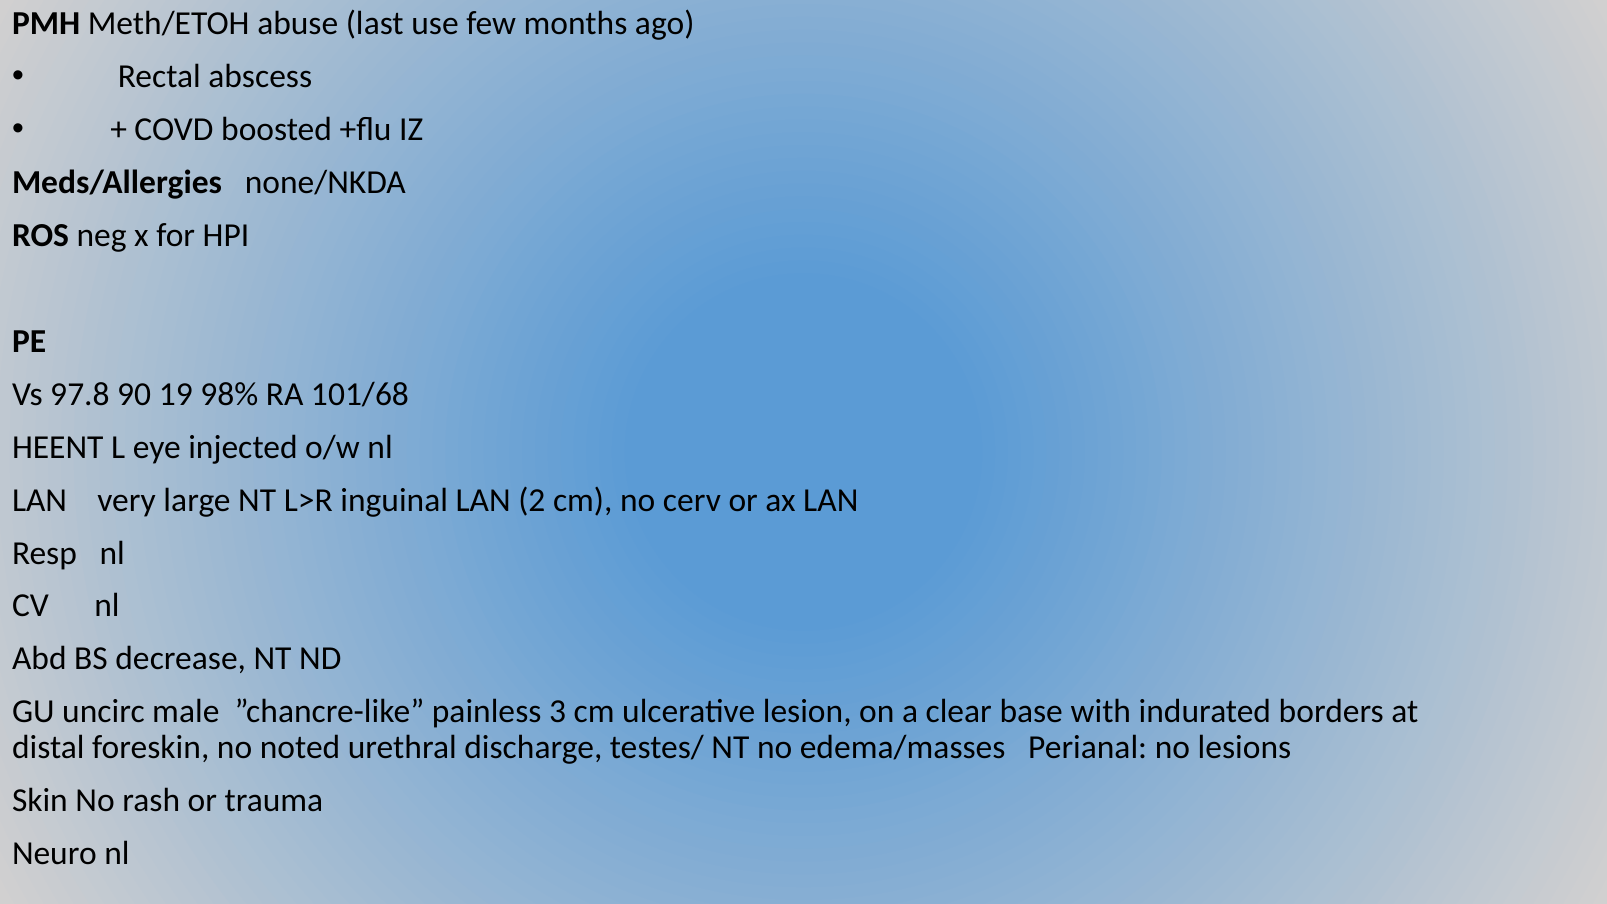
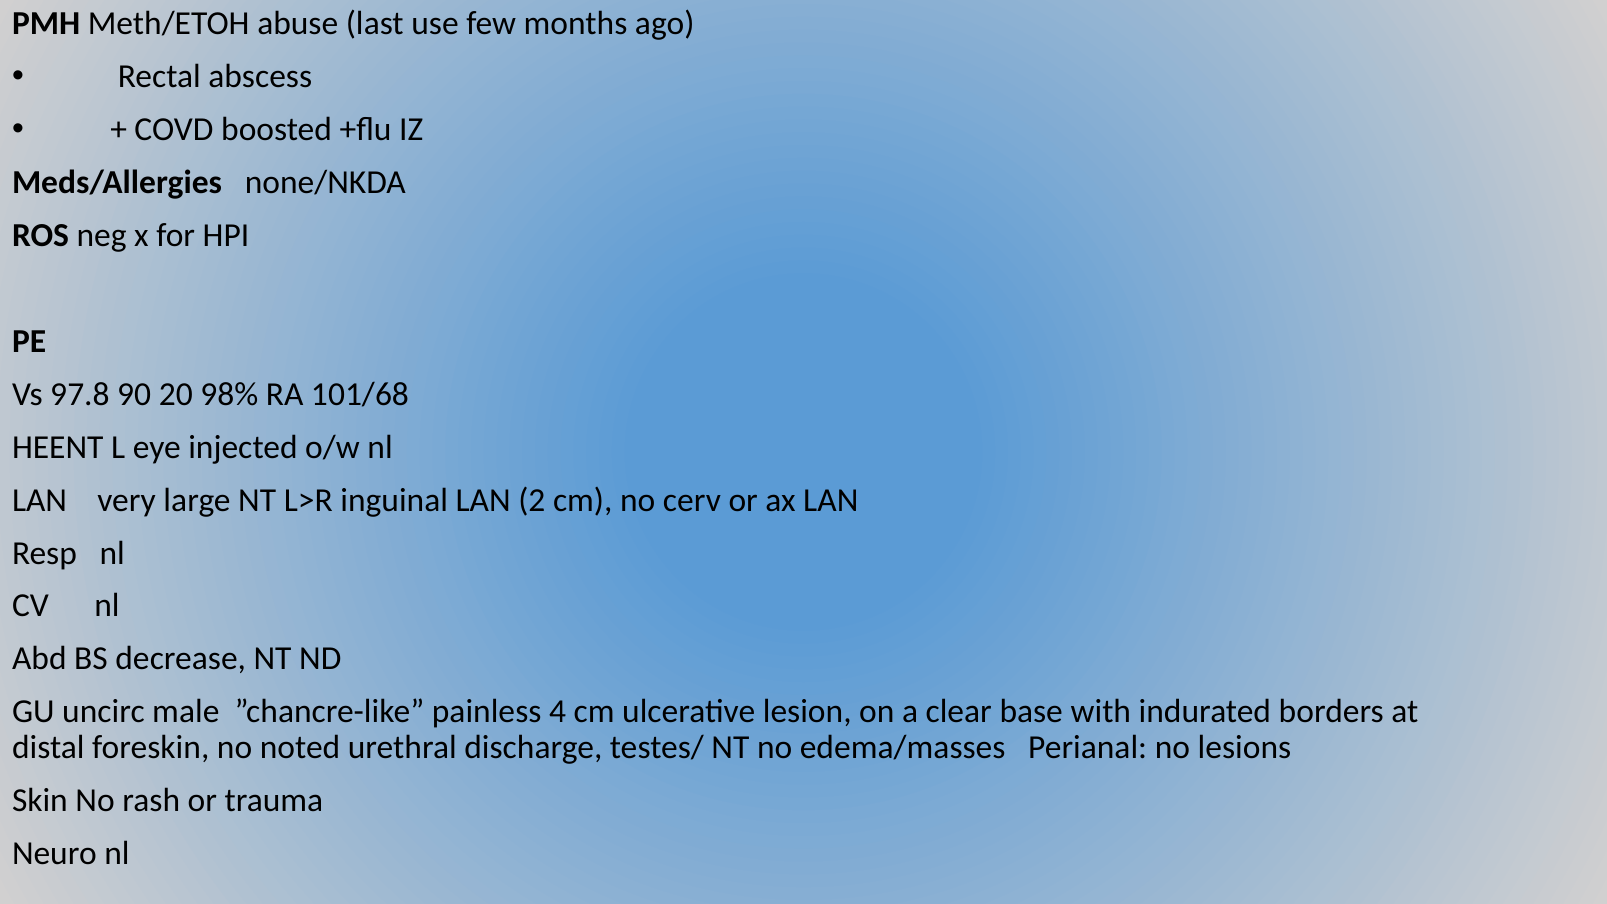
19: 19 -> 20
3: 3 -> 4
